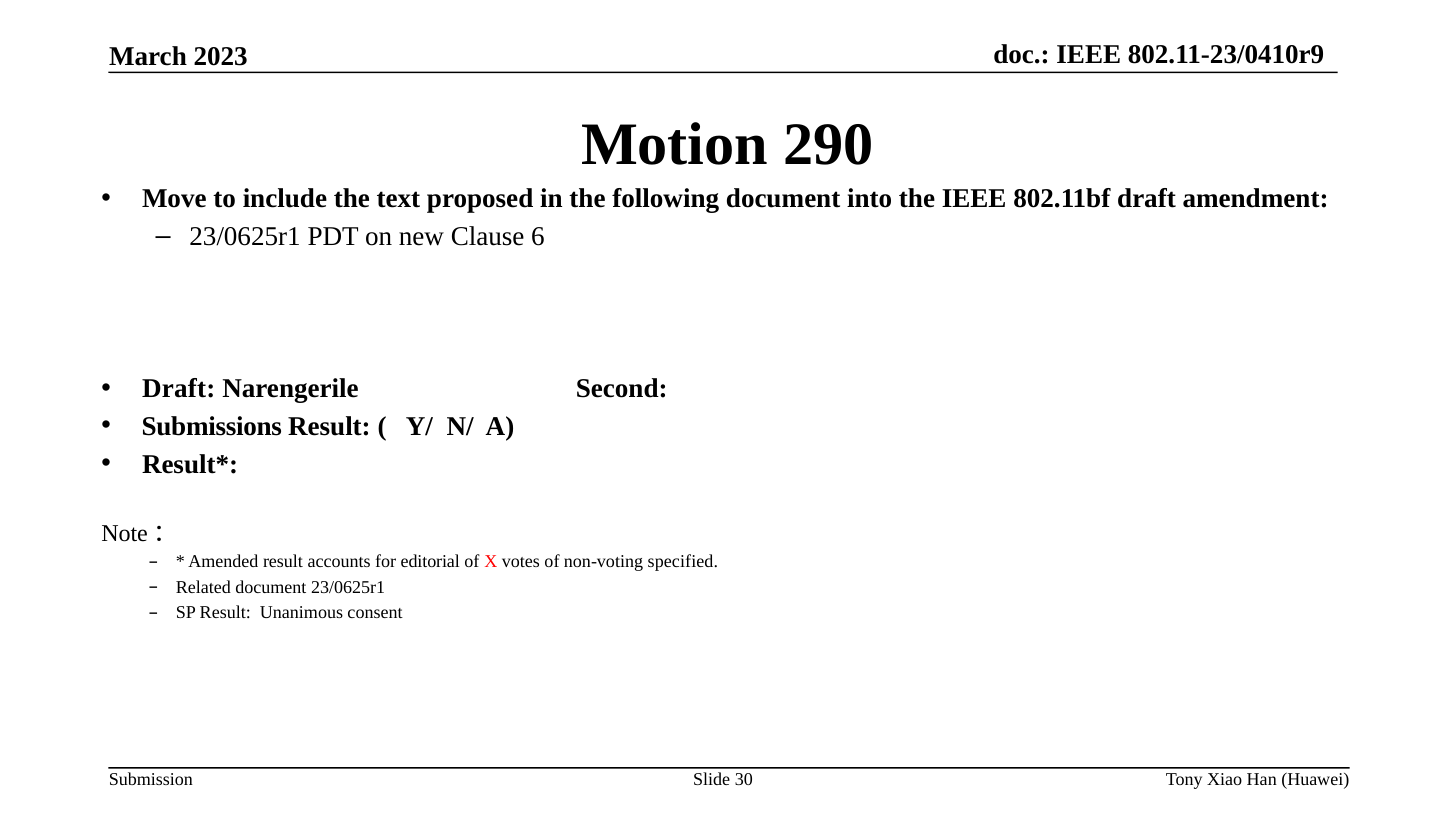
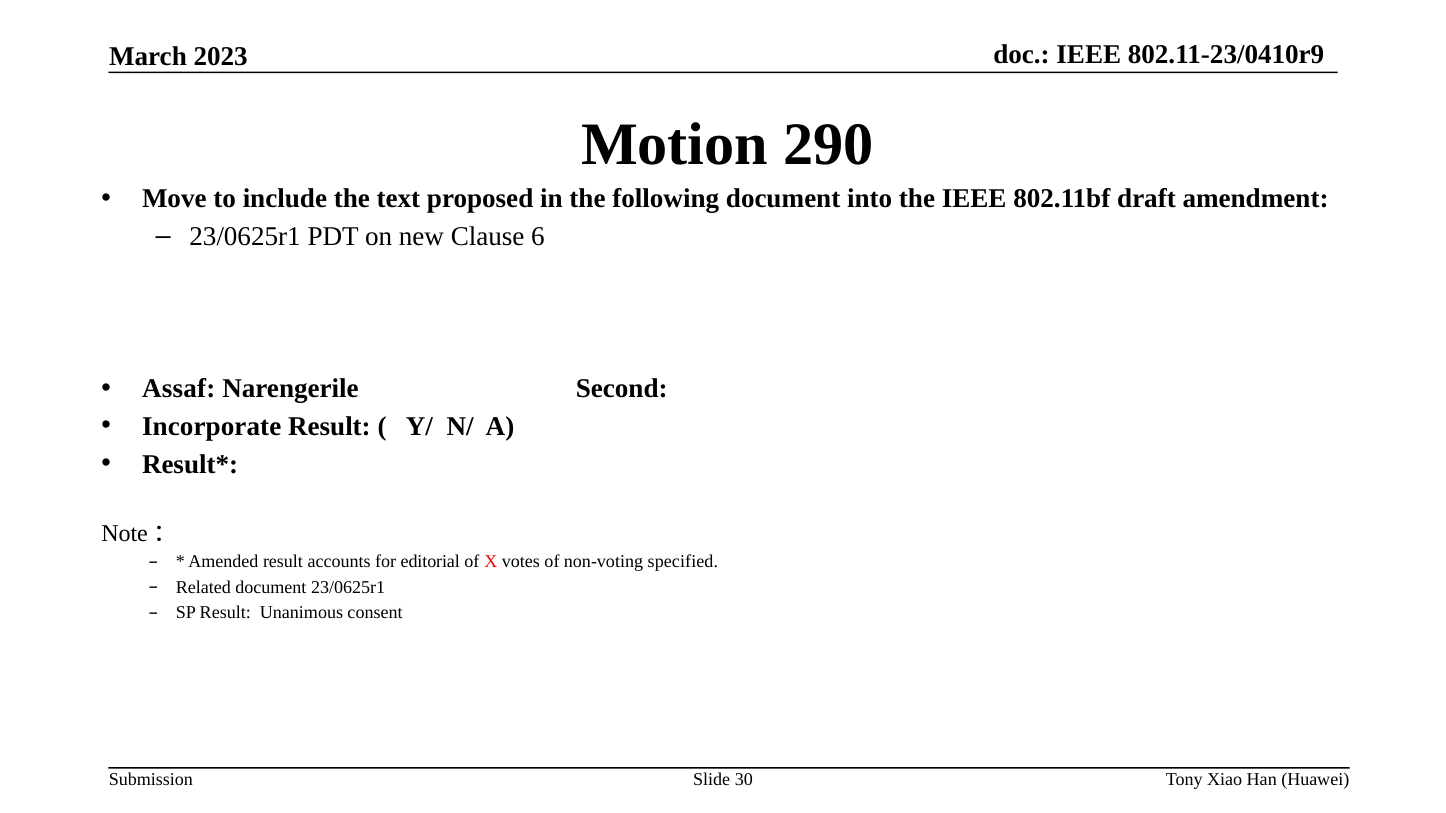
Draft at (179, 389): Draft -> Assaf
Submissions: Submissions -> Incorporate
